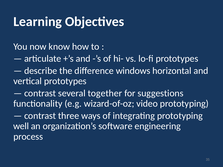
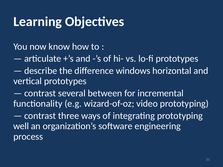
together: together -> between
suggestions: suggestions -> incremental
